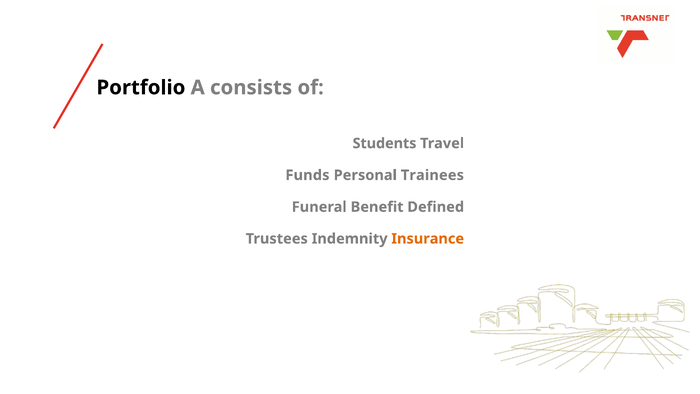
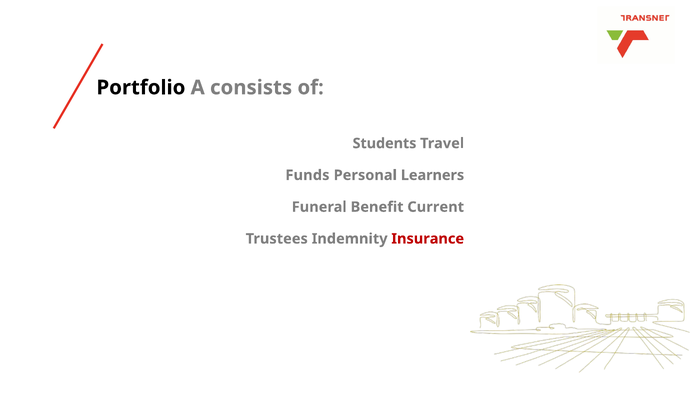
Trainees: Trainees -> Learners
Defined: Defined -> Current
Insurance colour: orange -> red
